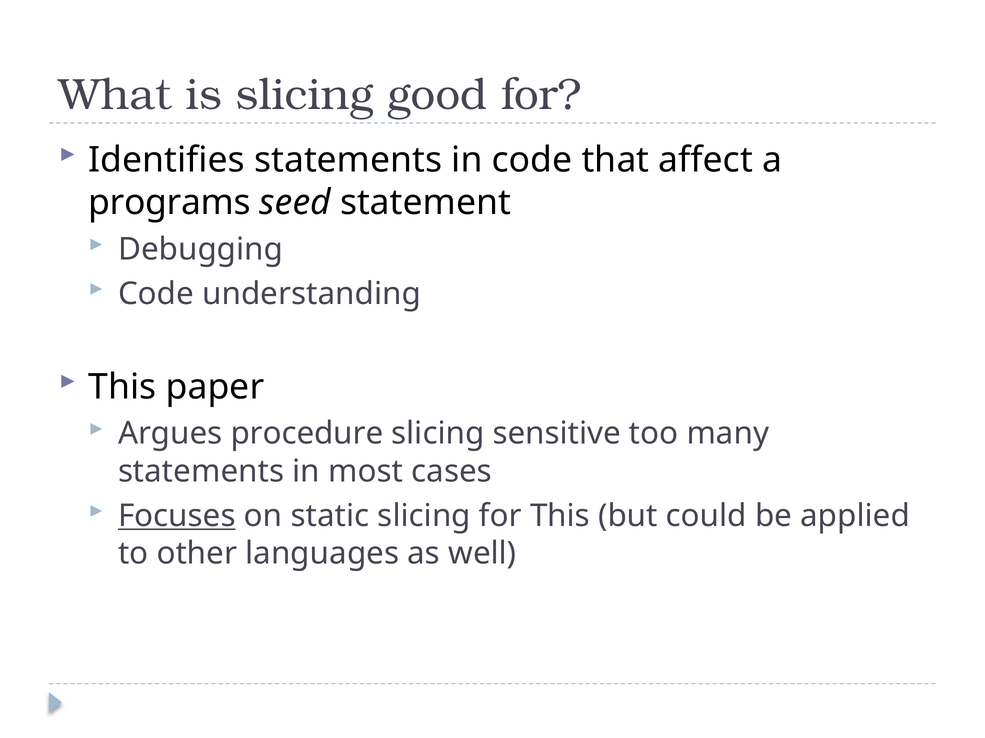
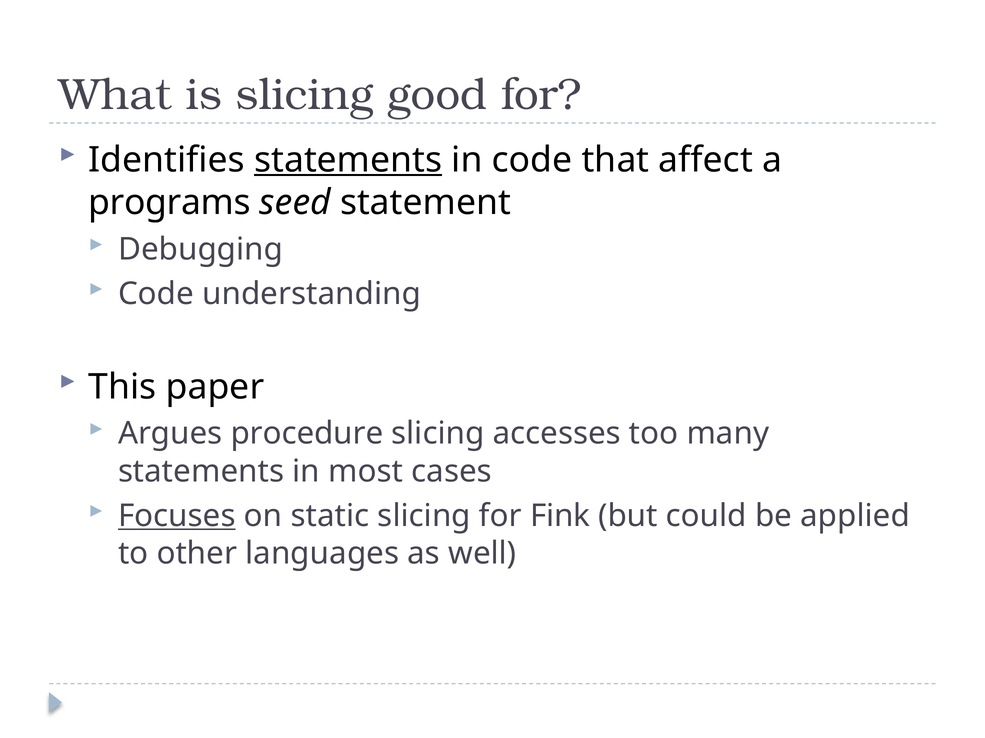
statements at (348, 160) underline: none -> present
sensitive: sensitive -> accesses
for This: This -> Fink
